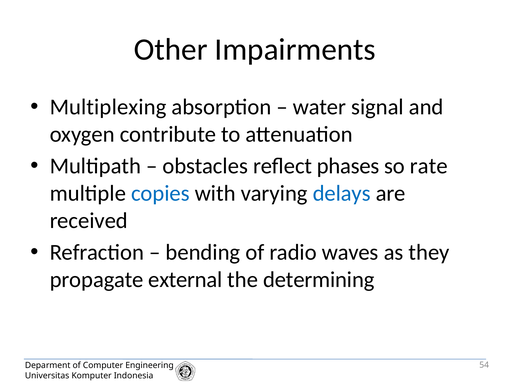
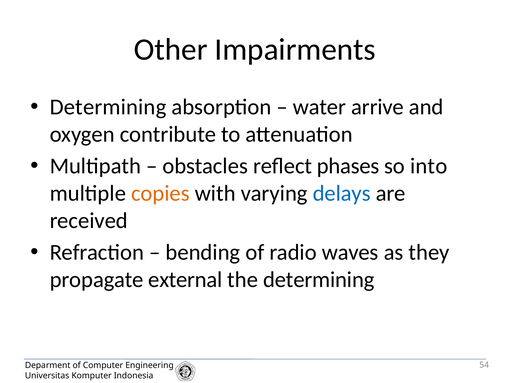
Multiplexing at (108, 107): Multiplexing -> Determining
signal: signal -> arrive
rate: rate -> into
copies colour: blue -> orange
